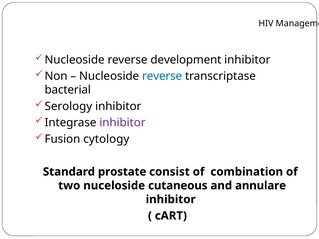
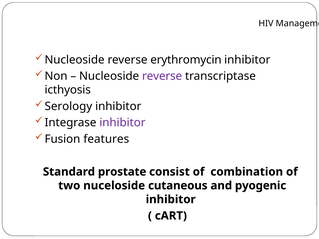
development: development -> erythromycin
reverse at (162, 76) colour: blue -> purple
bacterial: bacterial -> icthyosis
cytology: cytology -> features
annulare: annulare -> pyogenic
